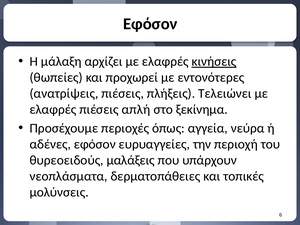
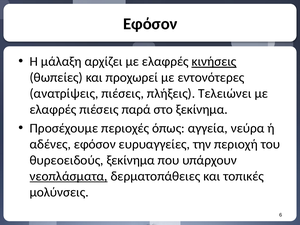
απλή: απλή -> παρά
θυρεοειδούς μαλάξεις: μαλάξεις -> ξεκίνημα
νεοπλάσματα underline: none -> present
